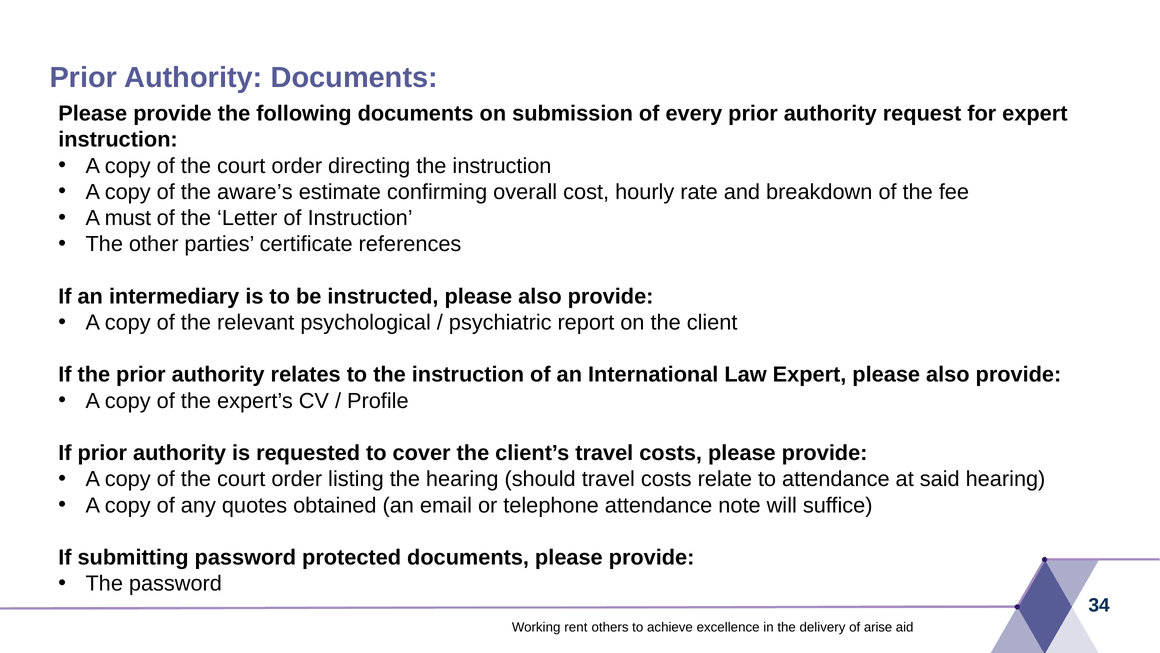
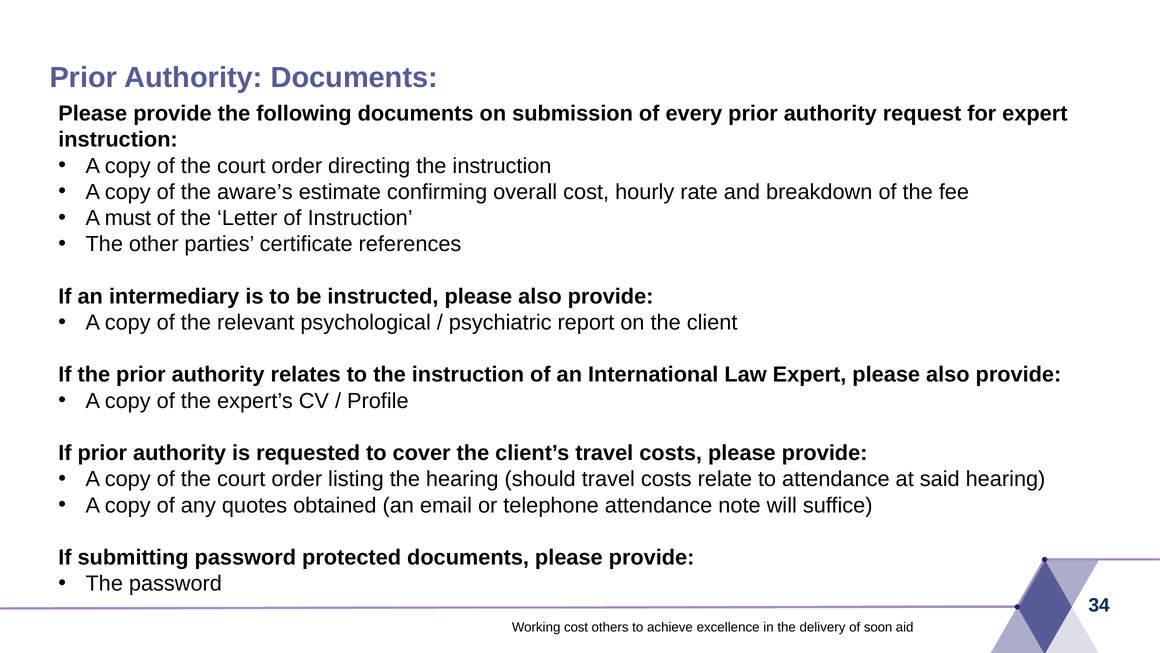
Working rent: rent -> cost
arise: arise -> soon
